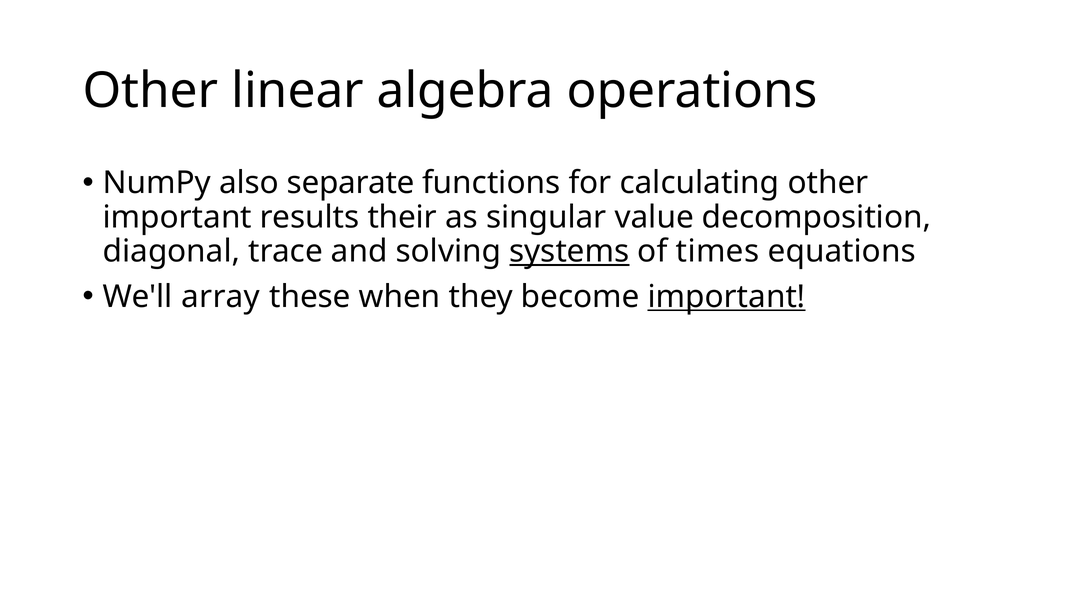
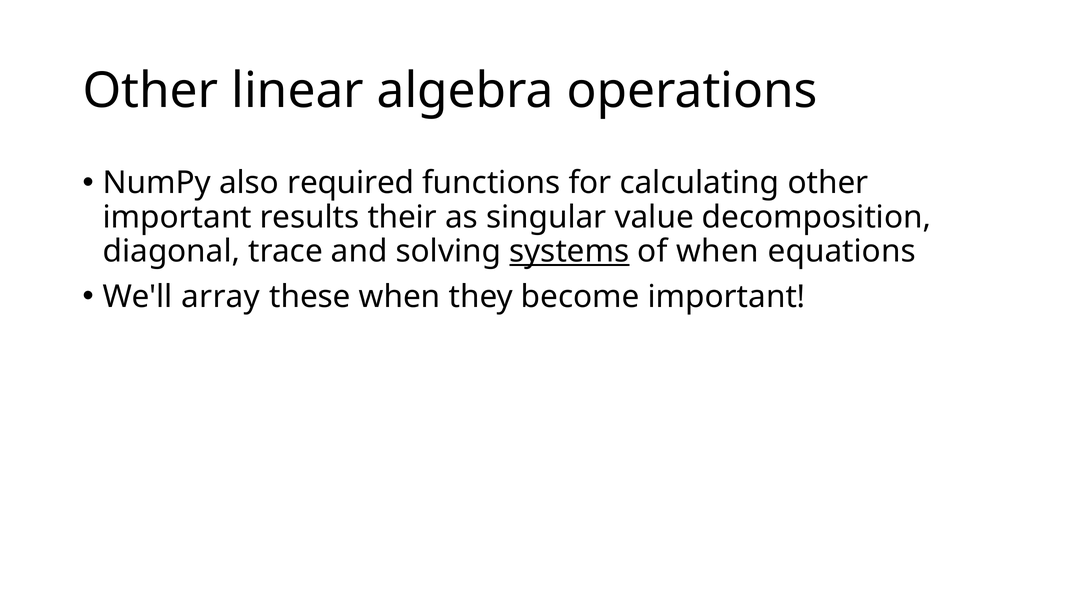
separate: separate -> required
of times: times -> when
important at (727, 297) underline: present -> none
